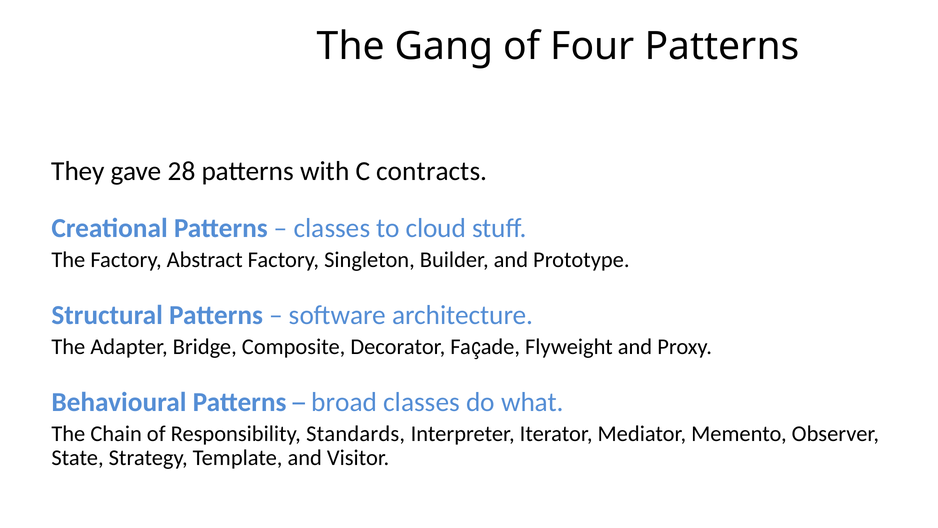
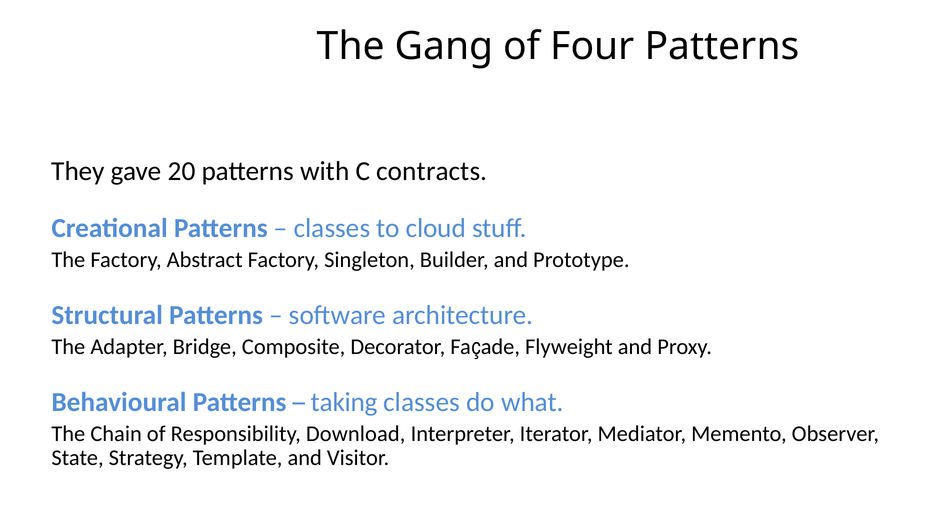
28: 28 -> 20
broad: broad -> taking
Standards: Standards -> Download
